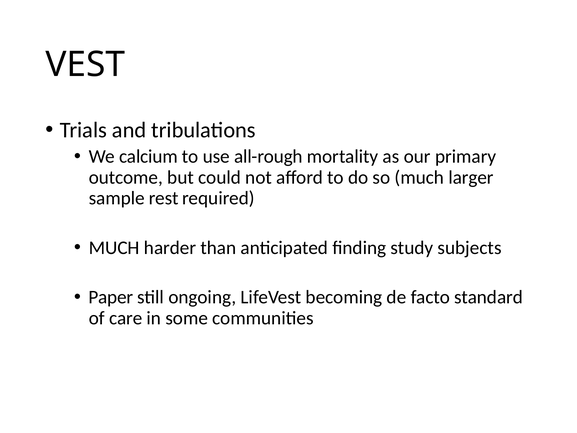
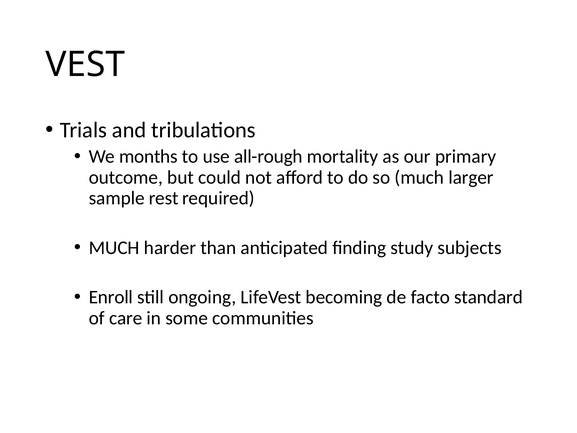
calcium: calcium -> months
Paper: Paper -> Enroll
